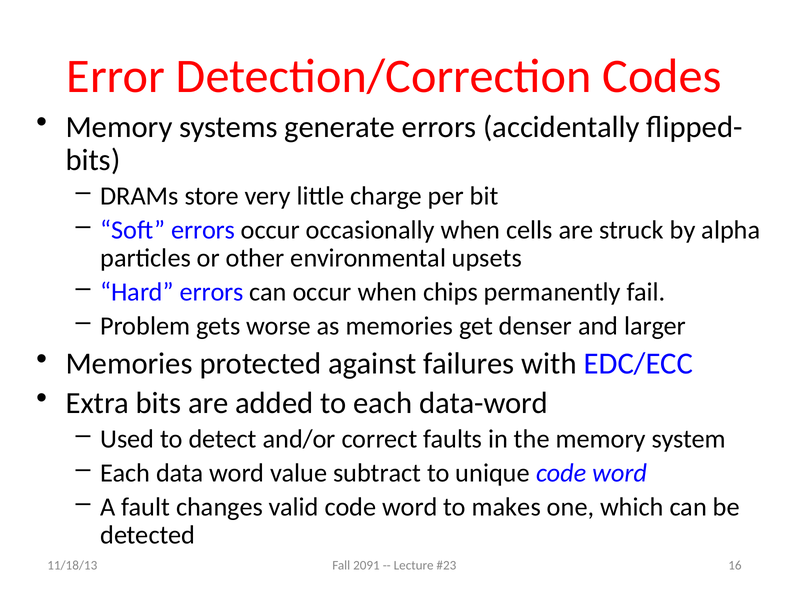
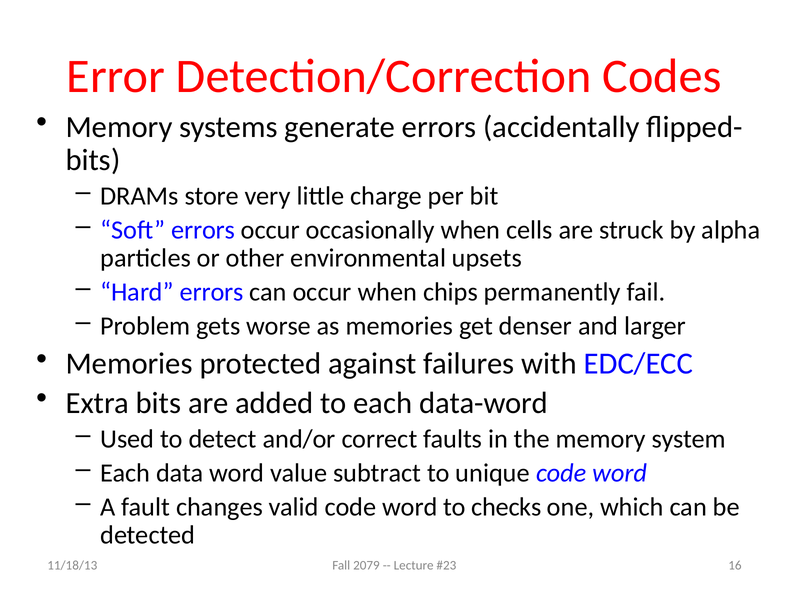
makes: makes -> checks
2091: 2091 -> 2079
